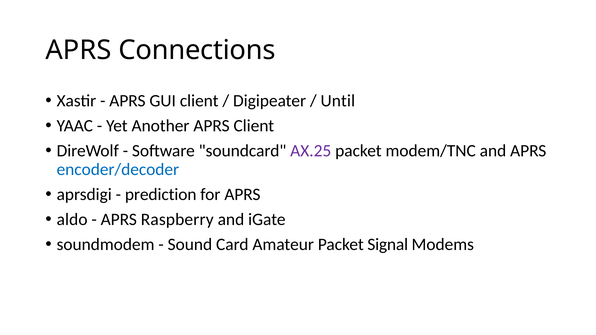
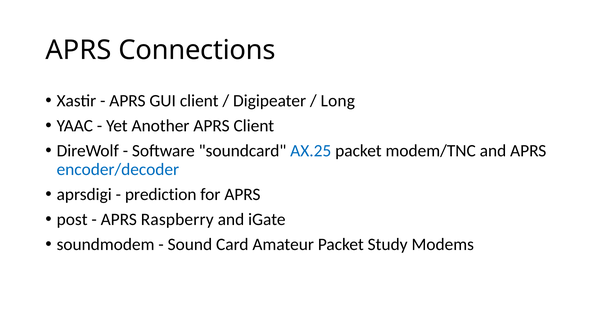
Until: Until -> Long
AX.25 colour: purple -> blue
aldo: aldo -> post
Signal: Signal -> Study
